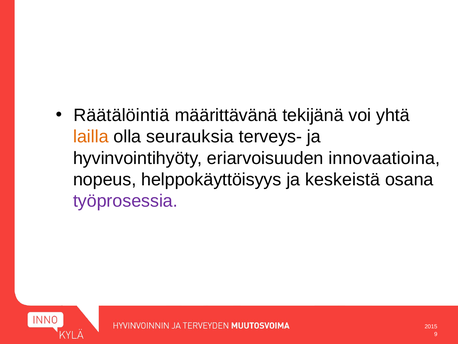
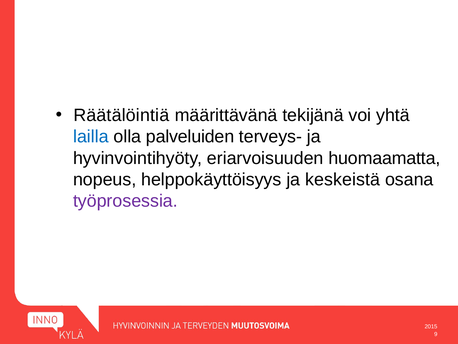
lailla colour: orange -> blue
seurauksia: seurauksia -> palveluiden
innovaatioina: innovaatioina -> huomaamatta
